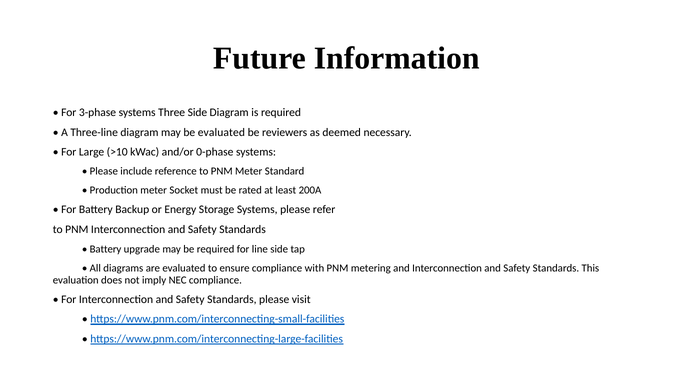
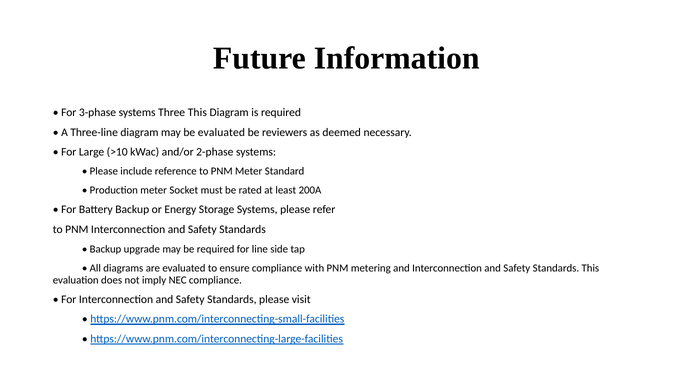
Three Side: Side -> This
0-phase: 0-phase -> 2-phase
Battery at (106, 249): Battery -> Backup
